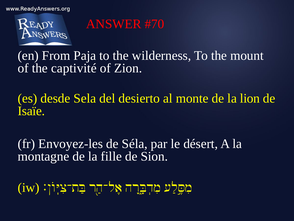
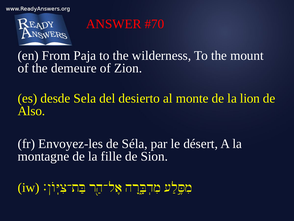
captivité: captivité -> demeure
Isaïe: Isaïe -> Also
